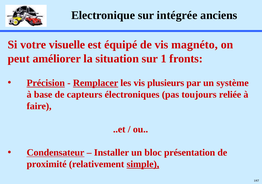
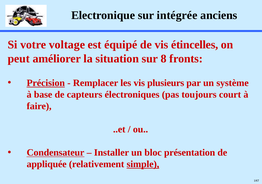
visuelle: visuelle -> voltage
magnéto: magnéto -> étincelles
1: 1 -> 8
Remplacer underline: present -> none
reliée: reliée -> court
proximité: proximité -> appliquée
